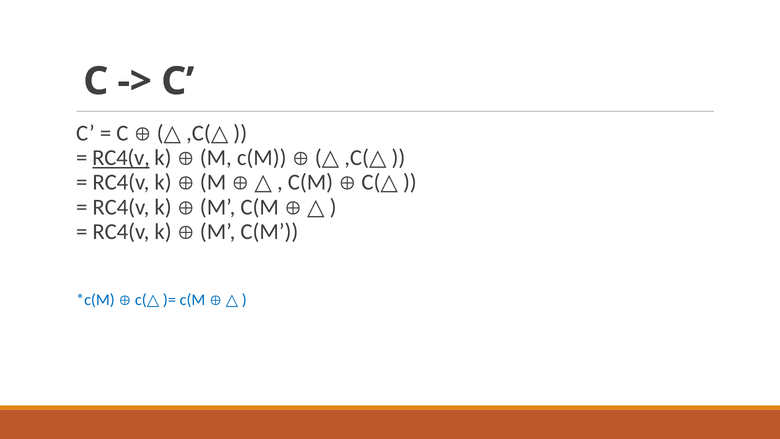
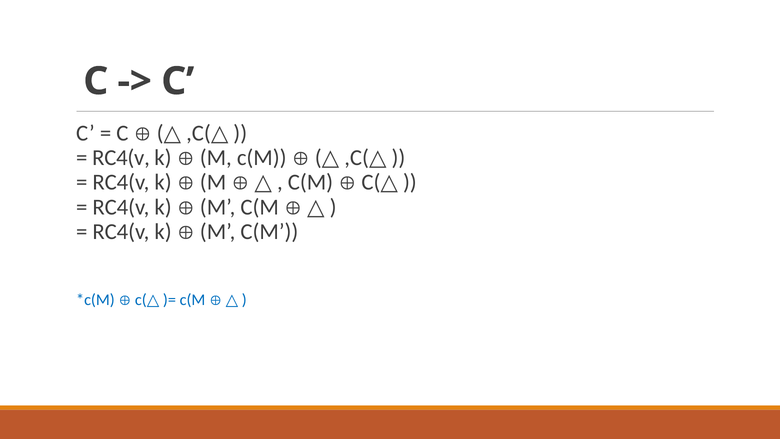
RC4(v at (121, 158) underline: present -> none
